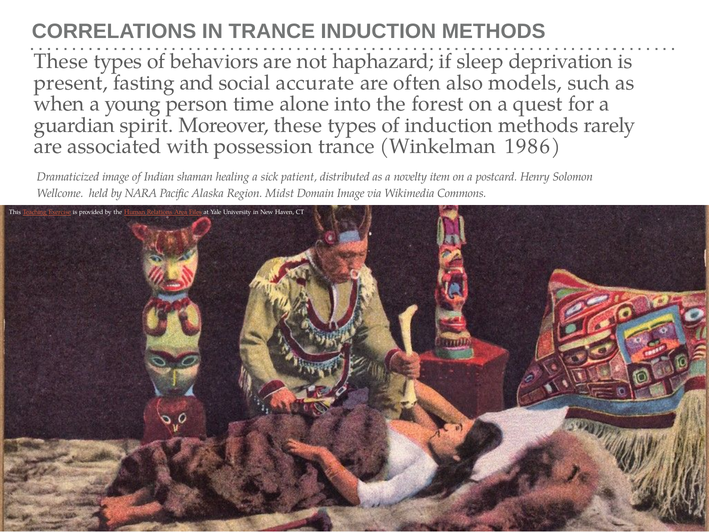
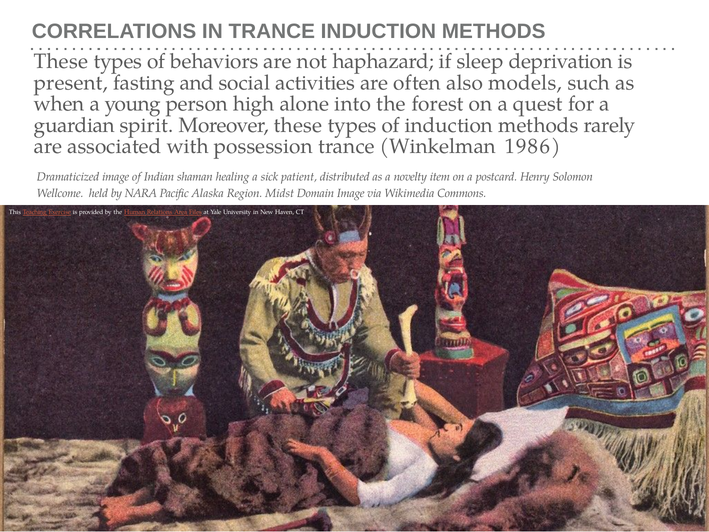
accurate: accurate -> activities
time: time -> high
